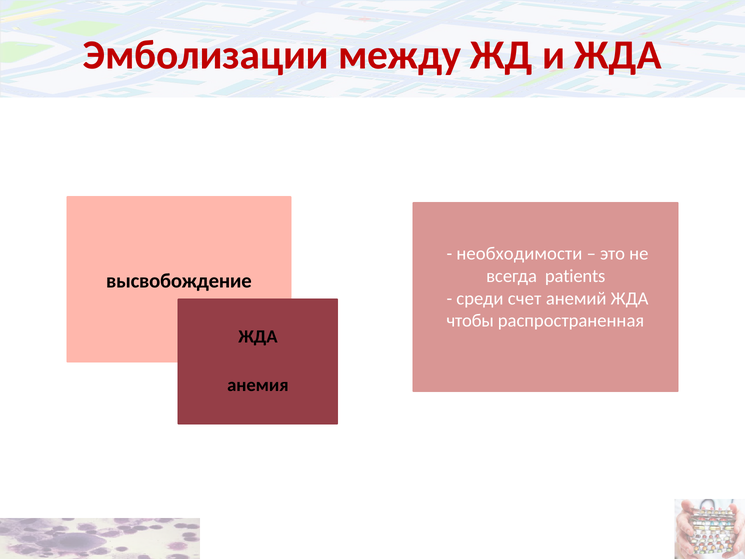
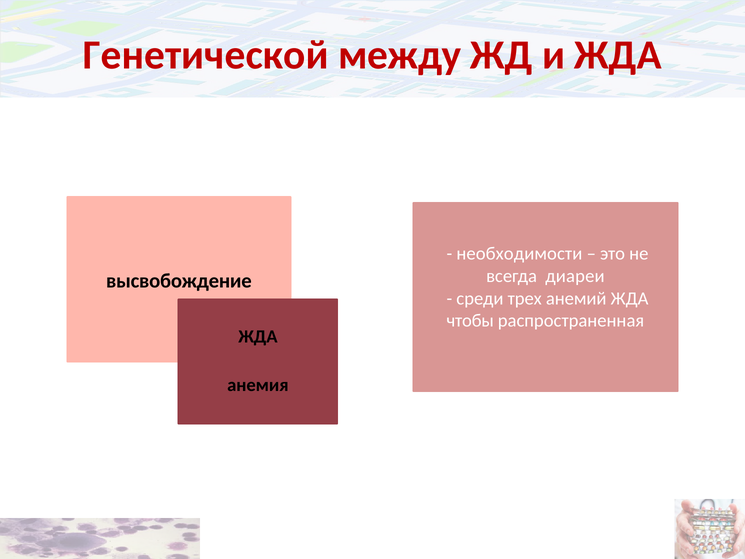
Эмболизации: Эмболизации -> Генетической
patients: patients -> диареи
счет: счет -> трех
